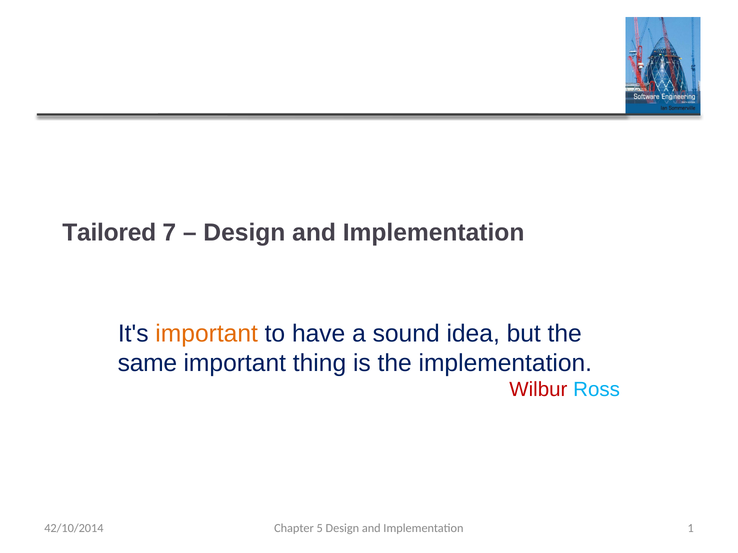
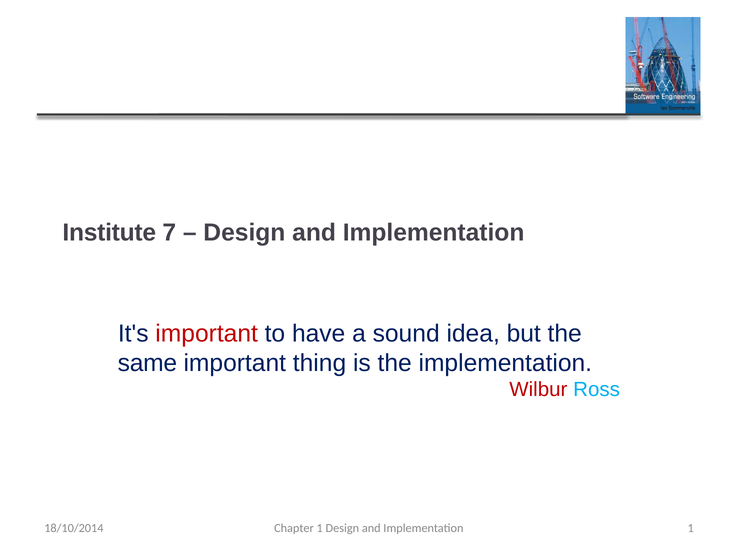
Tailored: Tailored -> Institute
important at (207, 334) colour: orange -> red
Chapter 5: 5 -> 1
42/10/2014: 42/10/2014 -> 18/10/2014
